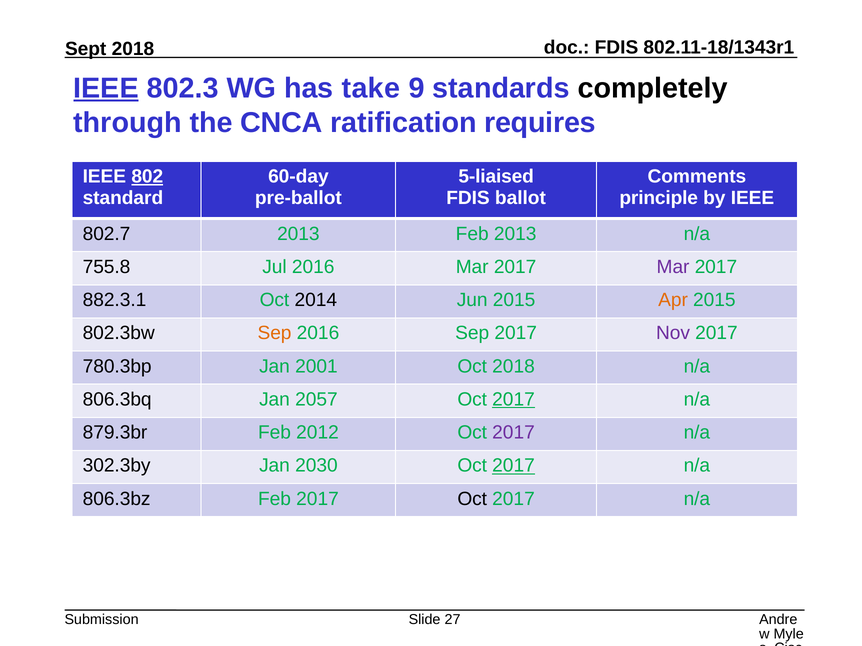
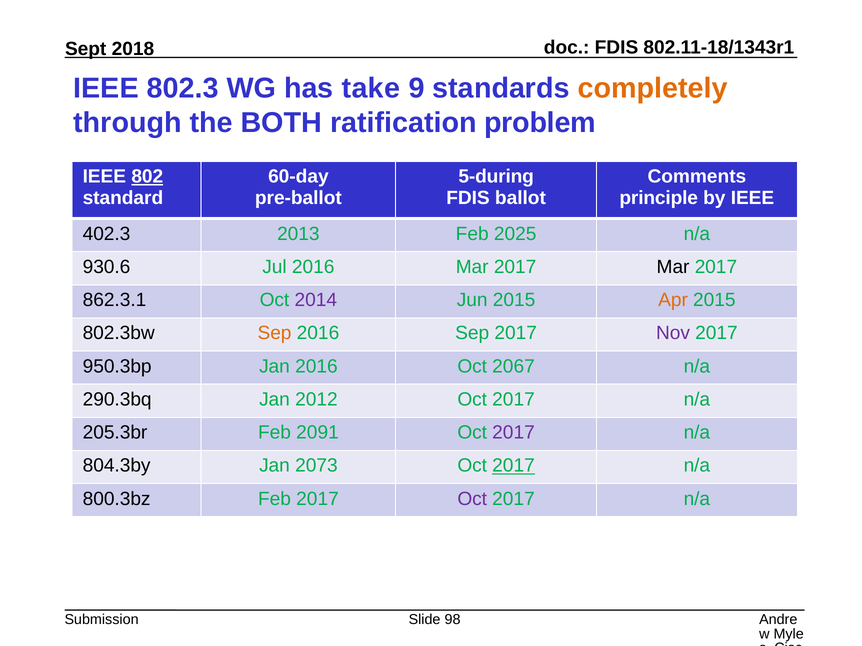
IEEE at (106, 88) underline: present -> none
completely colour: black -> orange
CNCA: CNCA -> BOTH
requires: requires -> problem
5-liaised: 5-liaised -> 5-during
802.7: 802.7 -> 402.3
Feb 2013: 2013 -> 2025
755.8: 755.8 -> 930.6
Mar at (673, 267) colour: purple -> black
882.3.1: 882.3.1 -> 862.3.1
2014 colour: black -> purple
780.3bp: 780.3bp -> 950.3bp
Jan 2001: 2001 -> 2016
Oct 2018: 2018 -> 2067
806.3bq: 806.3bq -> 290.3bq
2057: 2057 -> 2012
2017 at (514, 400) underline: present -> none
879.3br: 879.3br -> 205.3br
2012: 2012 -> 2091
302.3by: 302.3by -> 804.3by
2030: 2030 -> 2073
806.3bz: 806.3bz -> 800.3bz
Oct at (472, 499) colour: black -> purple
27: 27 -> 98
